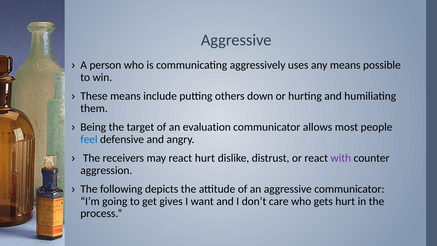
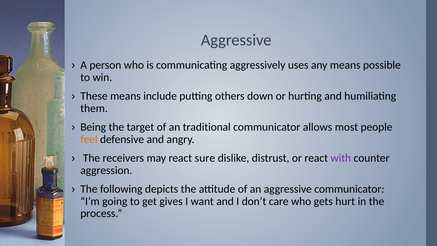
evaluation: evaluation -> traditional
feel colour: blue -> orange
react hurt: hurt -> sure
